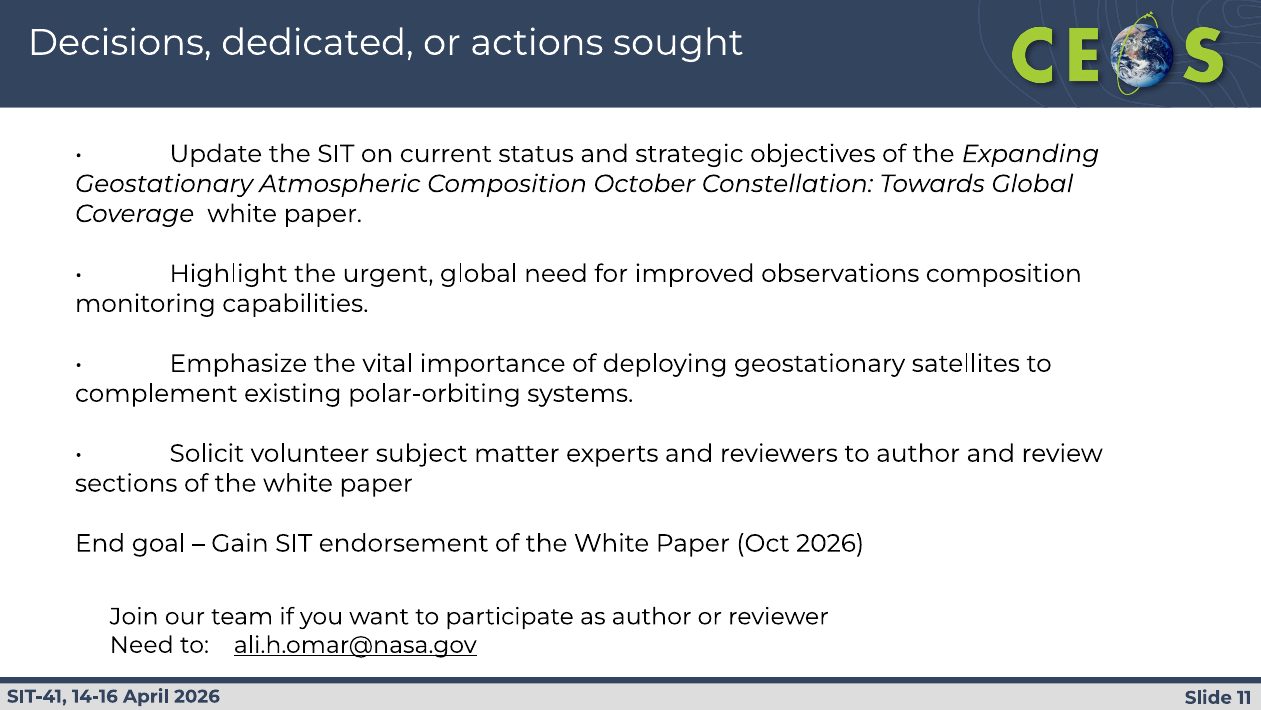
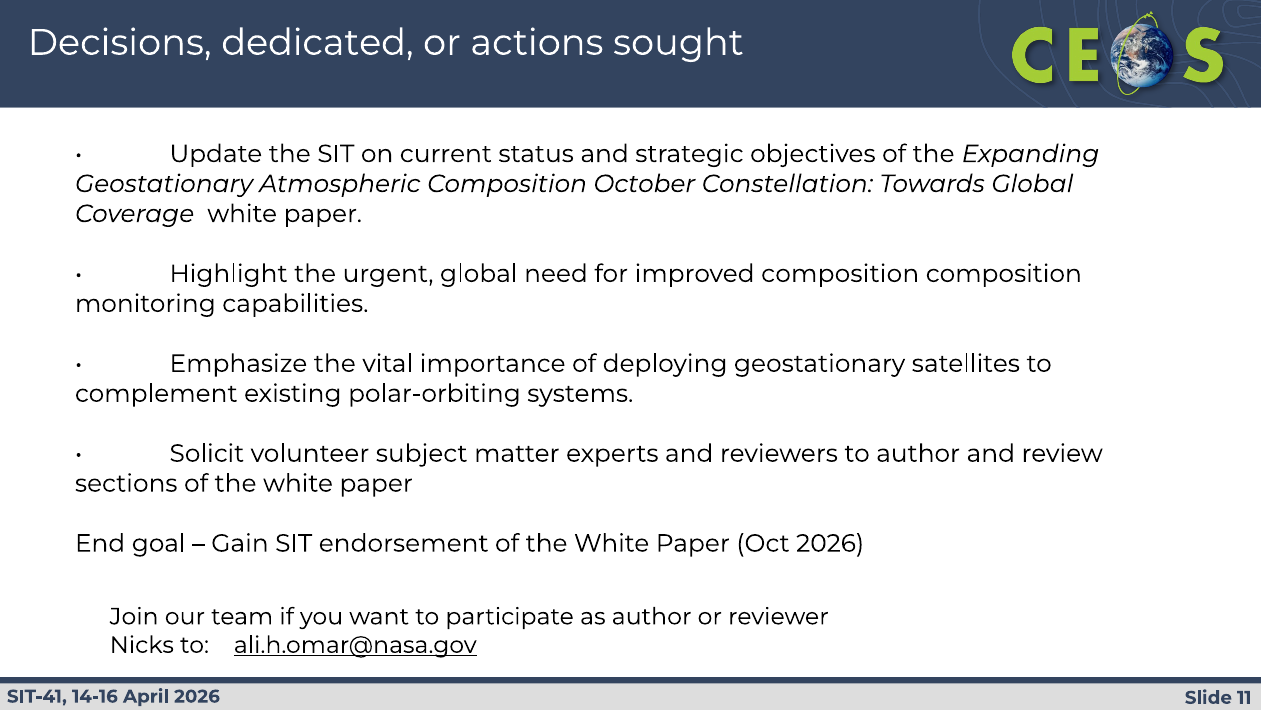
improved observations: observations -> composition
Need at (142, 644): Need -> Nicks
